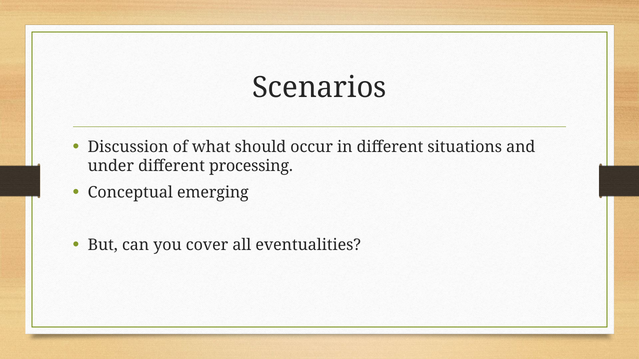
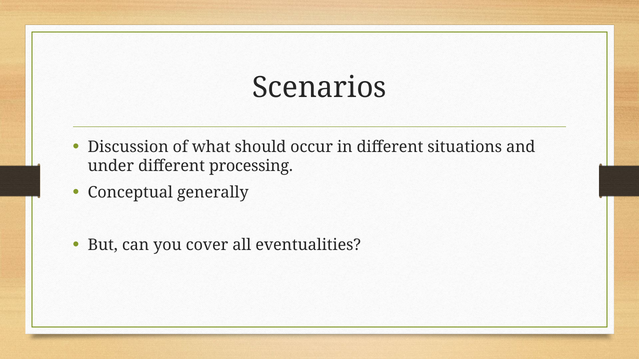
emerging: emerging -> generally
